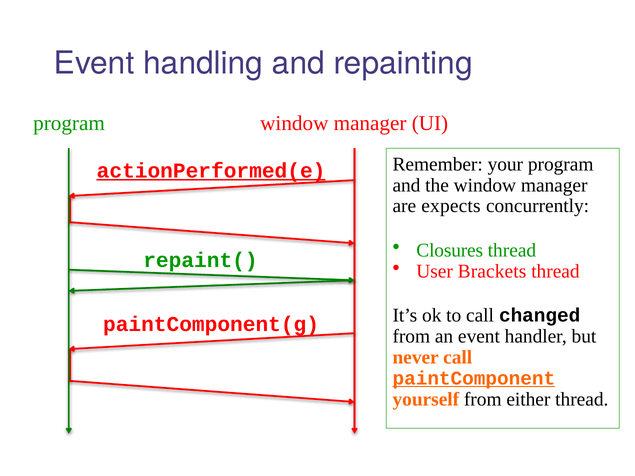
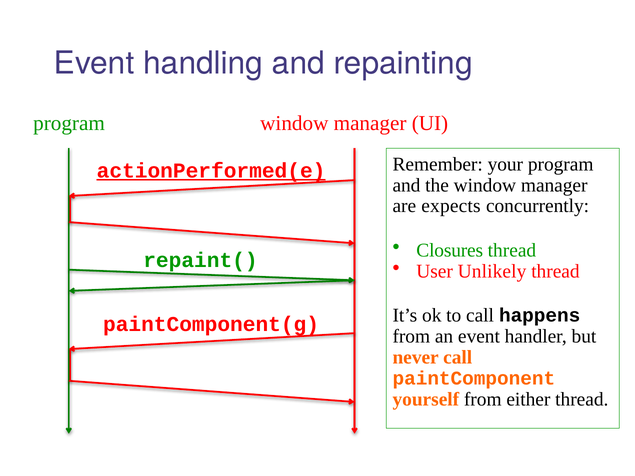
Brackets: Brackets -> Unlikely
changed: changed -> happens
paintComponent underline: present -> none
